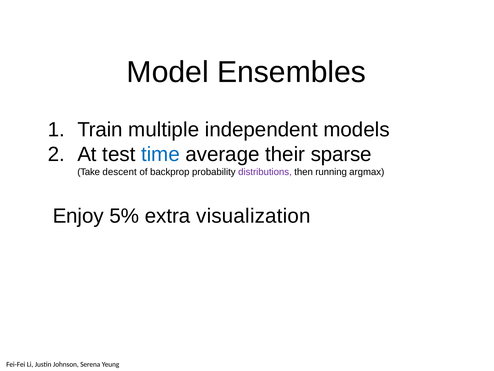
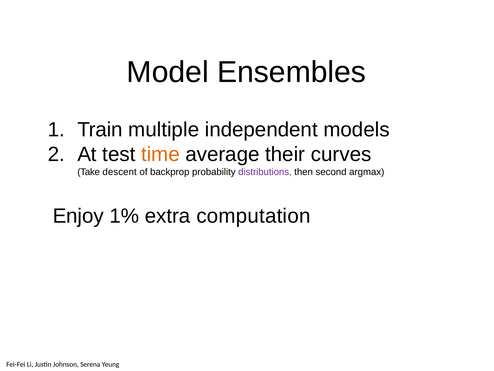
time colour: blue -> orange
sparse: sparse -> curves
running: running -> second
5%: 5% -> 1%
visualization: visualization -> computation
